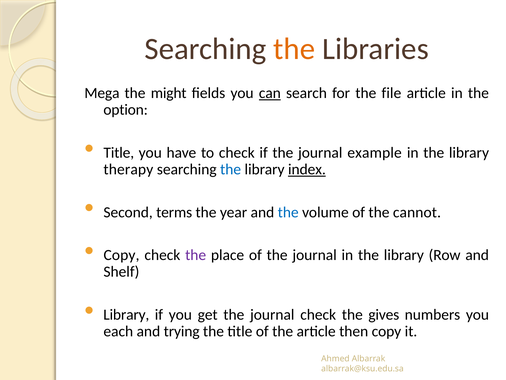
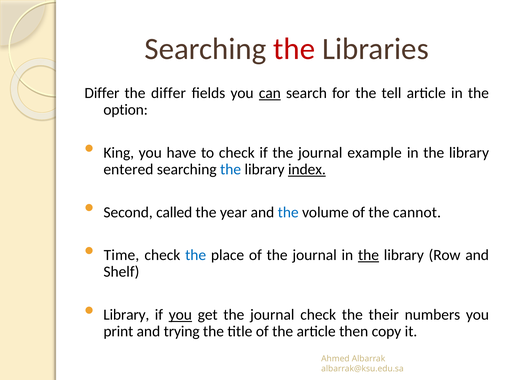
the at (294, 49) colour: orange -> red
Mega at (102, 93): Mega -> Differ
the might: might -> differ
file: file -> tell
Title at (119, 153): Title -> King
therapy: therapy -> entered
terms: terms -> called
Copy at (121, 255): Copy -> Time
the at (196, 255) colour: purple -> blue
the at (369, 255) underline: none -> present
you at (180, 314) underline: none -> present
gives: gives -> their
each: each -> print
